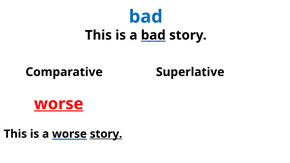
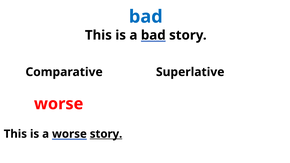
worse at (59, 104) underline: present -> none
